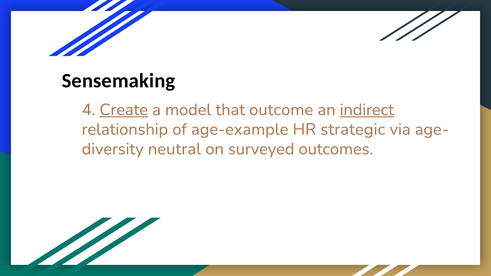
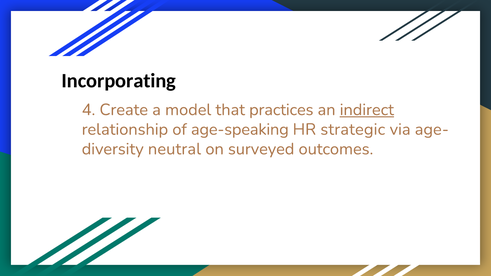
Sensemaking: Sensemaking -> Incorporating
Create underline: present -> none
outcome: outcome -> practices
age-example: age-example -> age-speaking
